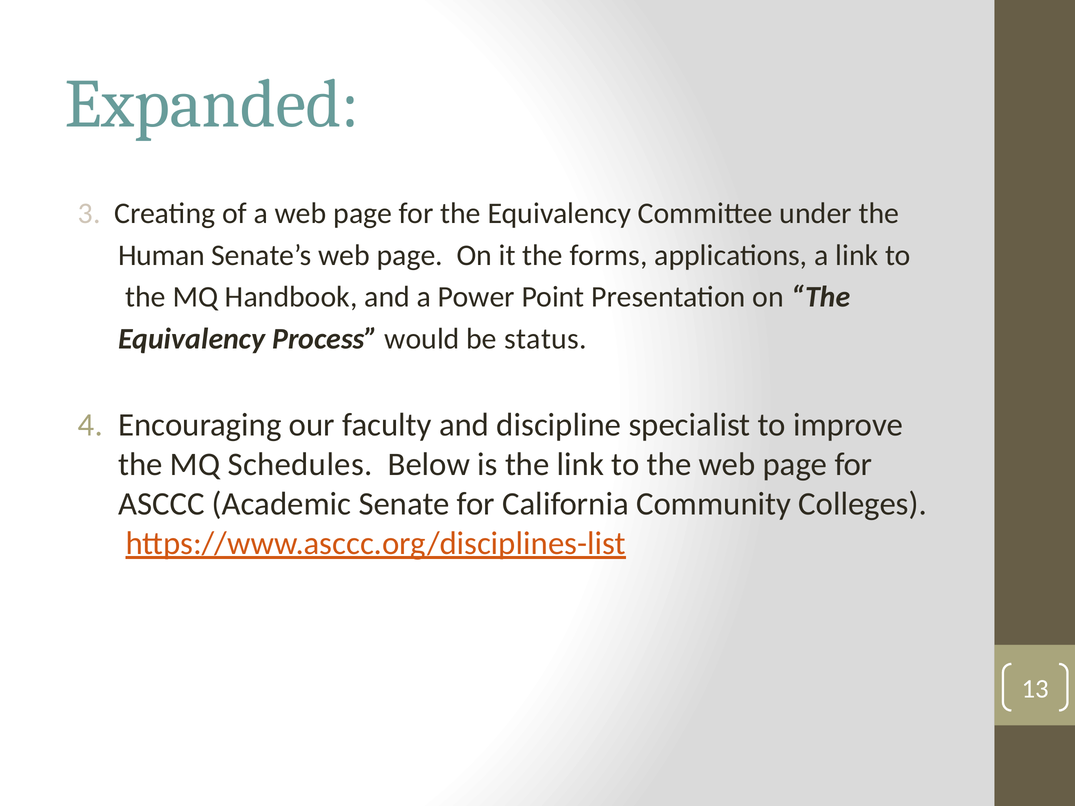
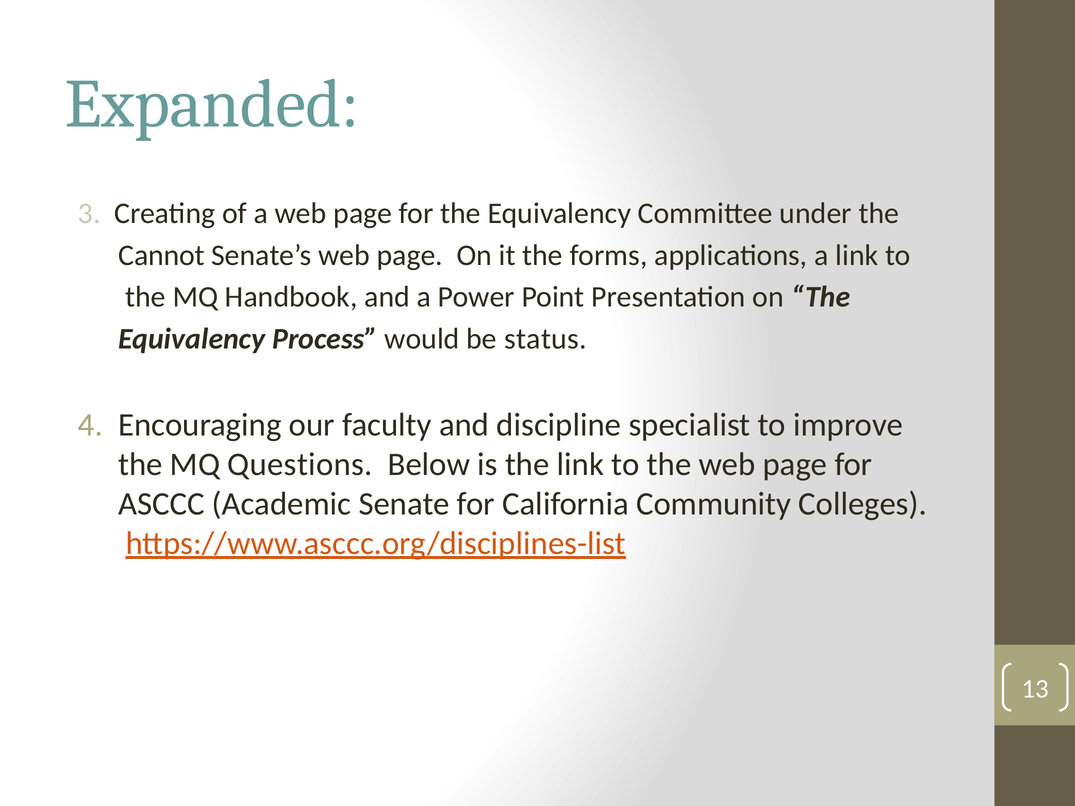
Human: Human -> Cannot
Schedules: Schedules -> Questions
